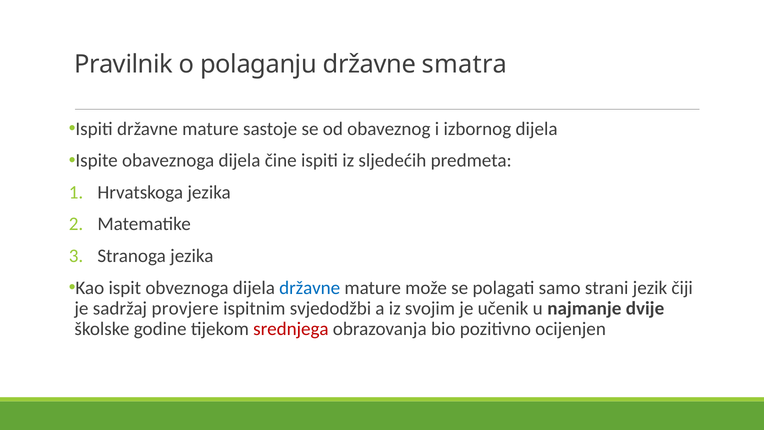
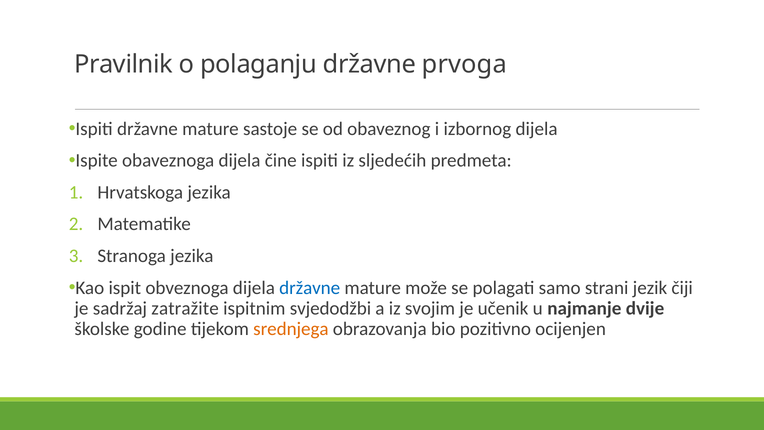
smatra: smatra -> prvoga
provjere: provjere -> zatražite
srednjega colour: red -> orange
